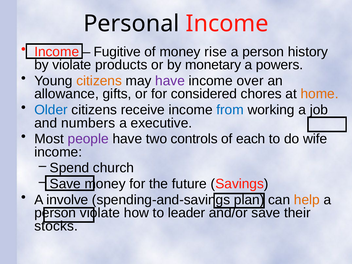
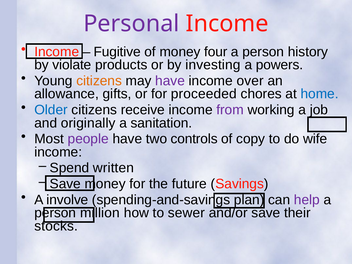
Personal colour: black -> purple
rise: rise -> four
monetary: monetary -> investing
considered: considered -> proceeded
home colour: orange -> blue
from colour: blue -> purple
numbers: numbers -> originally
executive: executive -> sanitation
each: each -> copy
church: church -> written
help colour: orange -> purple
violate at (100, 213): violate -> million
leader: leader -> sewer
